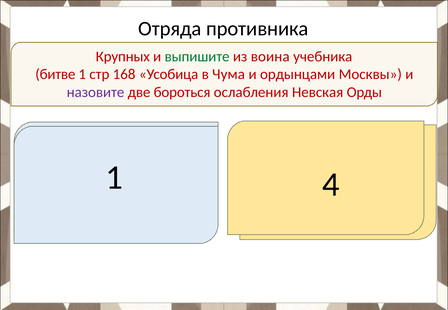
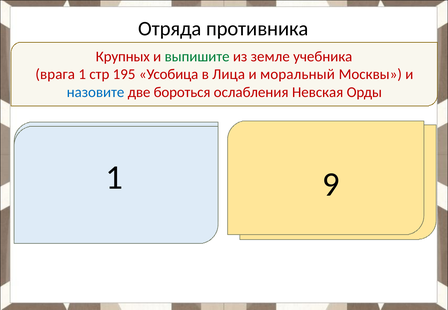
воина: воина -> земле
битве: битве -> врага
168: 168 -> 195
Чума: Чума -> Лица
ордынцами: ордынцами -> моральный
назовите colour: purple -> blue
4: 4 -> 9
